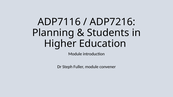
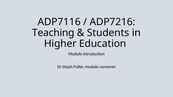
Planning: Planning -> Teaching
